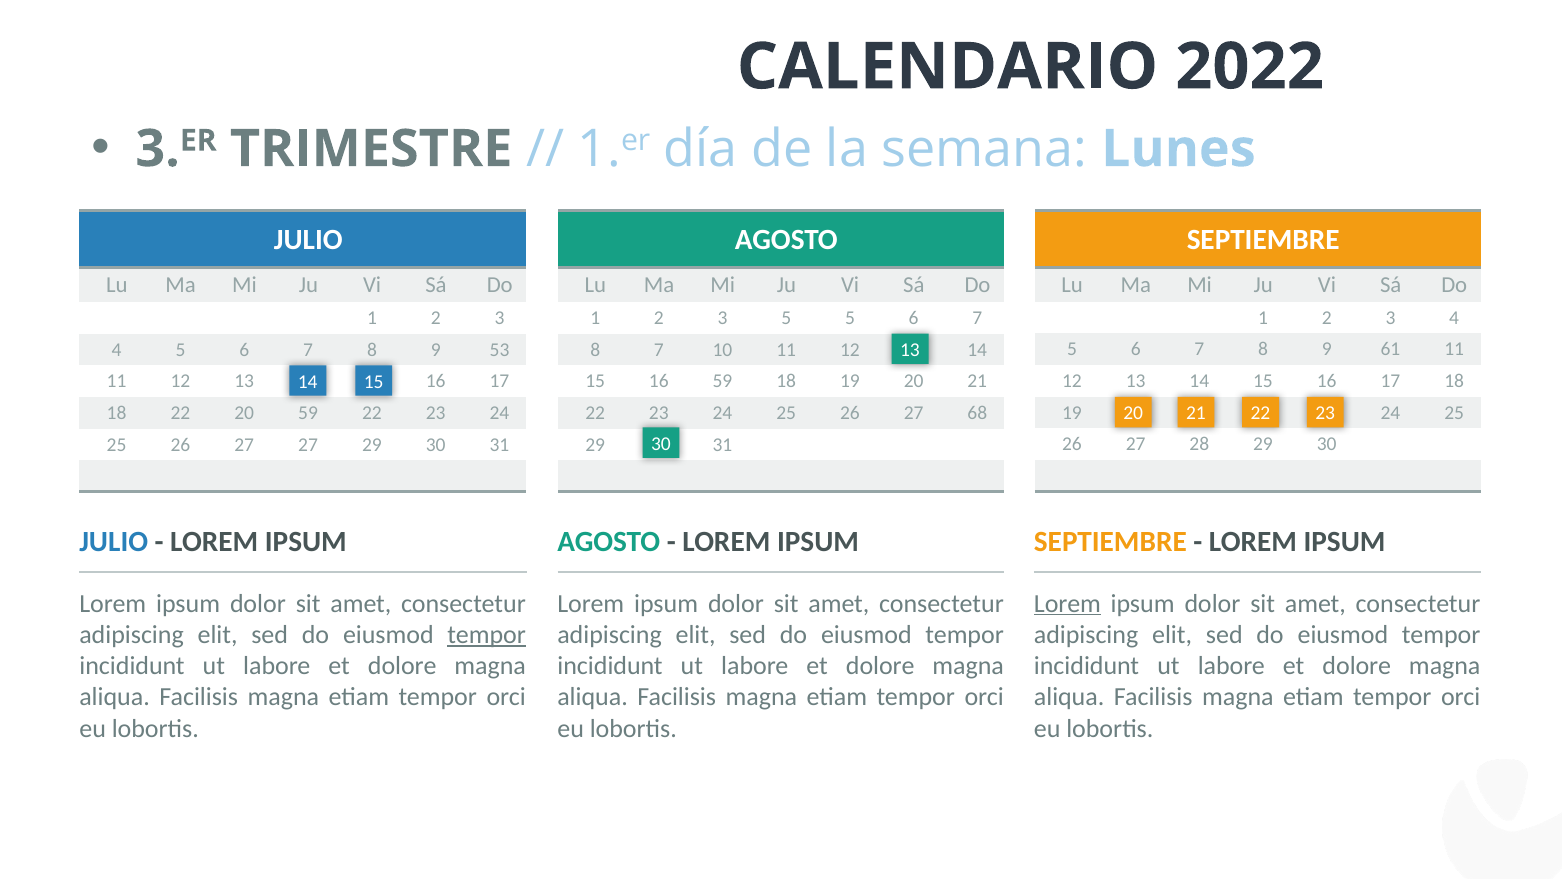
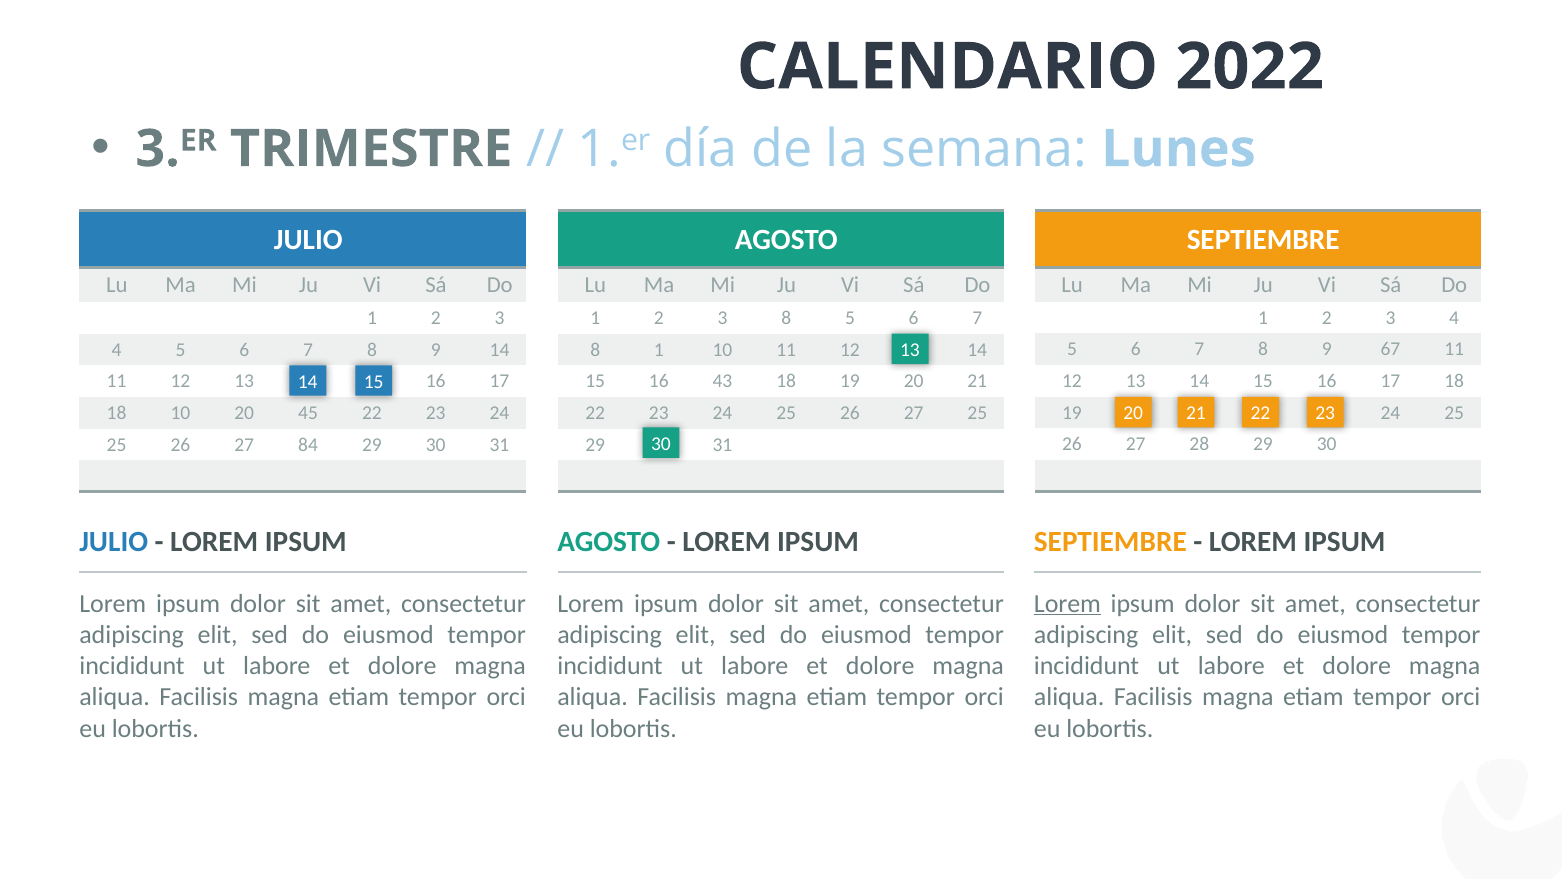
3 5: 5 -> 8
61: 61 -> 67
9 53: 53 -> 14
8 7: 7 -> 1
16 59: 59 -> 43
18 22: 22 -> 10
20 59: 59 -> 45
27 68: 68 -> 25
27 27: 27 -> 84
tempor at (487, 634) underline: present -> none
